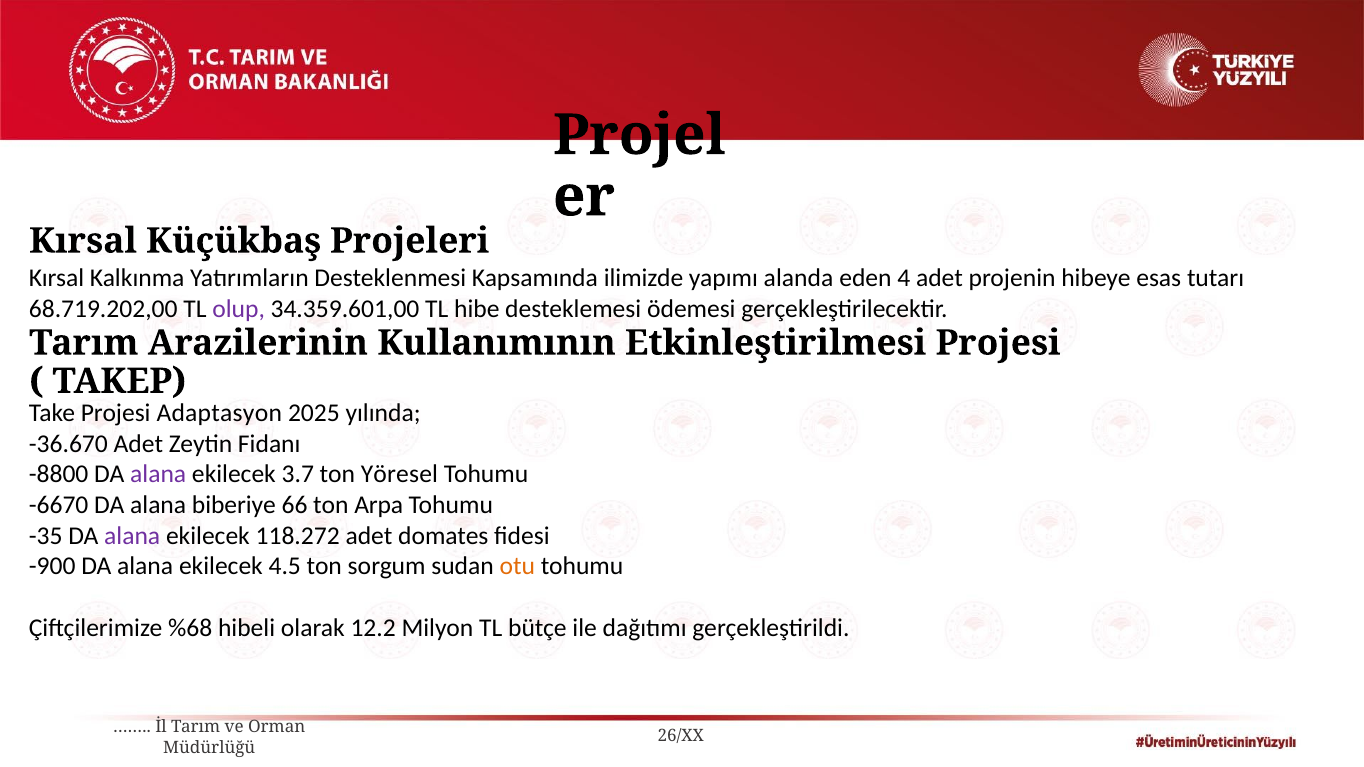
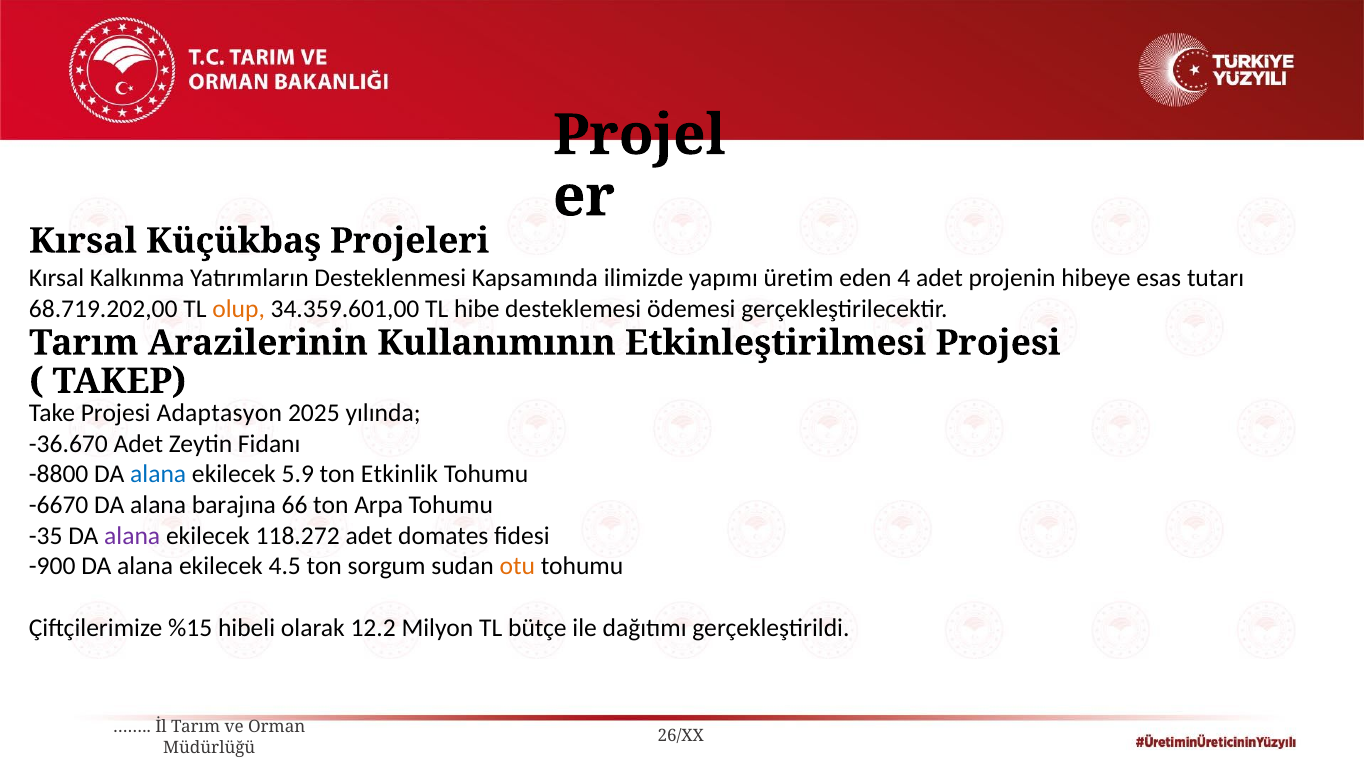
alanda: alanda -> üretim
olup colour: purple -> orange
alana at (158, 474) colour: purple -> blue
3.7: 3.7 -> 5.9
Yöresel: Yöresel -> Etkinlik
biberiye: biberiye -> barajına
%68: %68 -> %15
